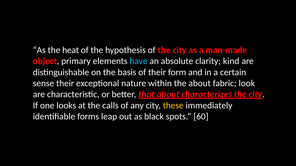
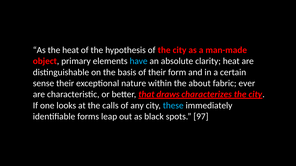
clarity kind: kind -> heat
look: look -> ever
that about: about -> draws
these colour: yellow -> light blue
60: 60 -> 97
